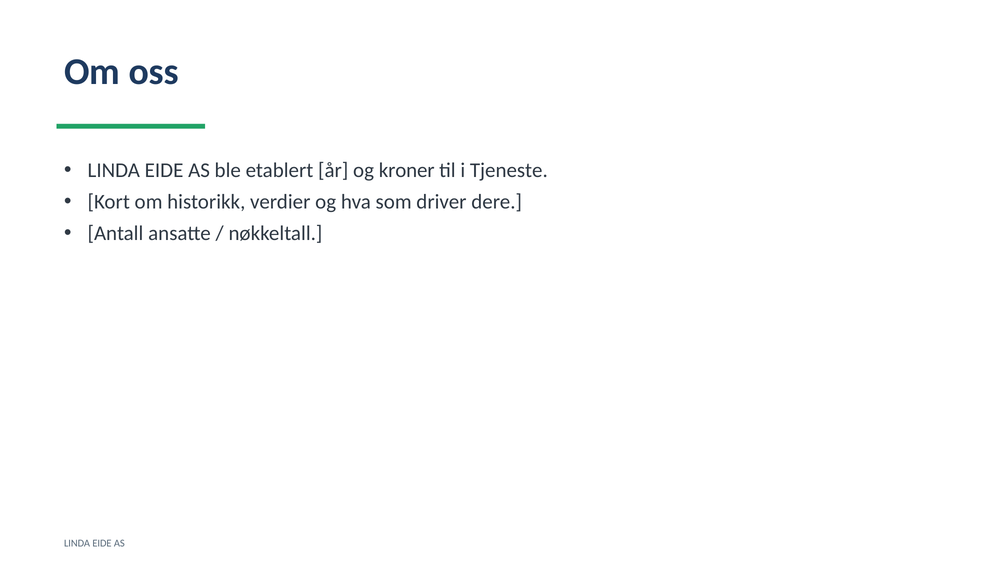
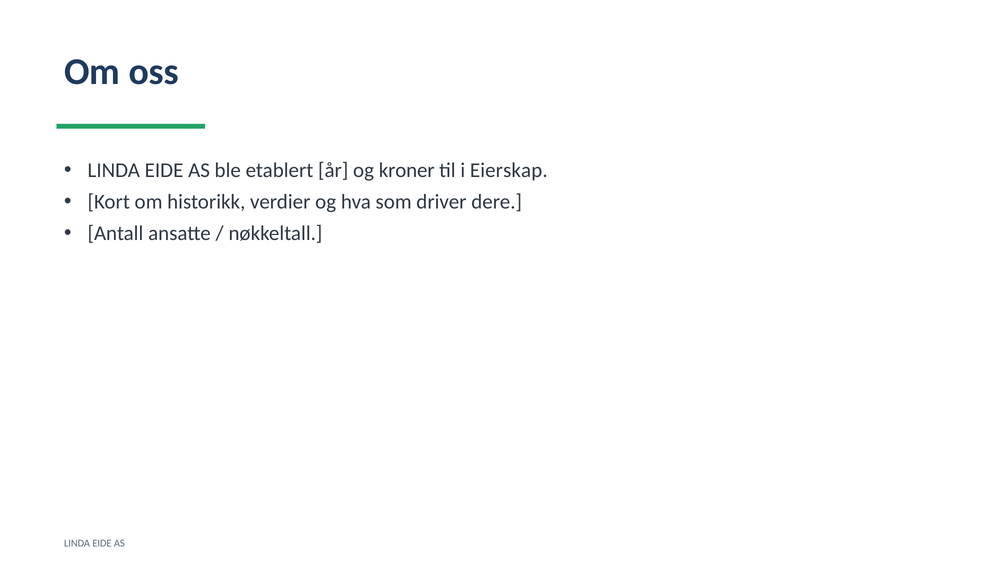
Tjeneste: Tjeneste -> Eierskap
